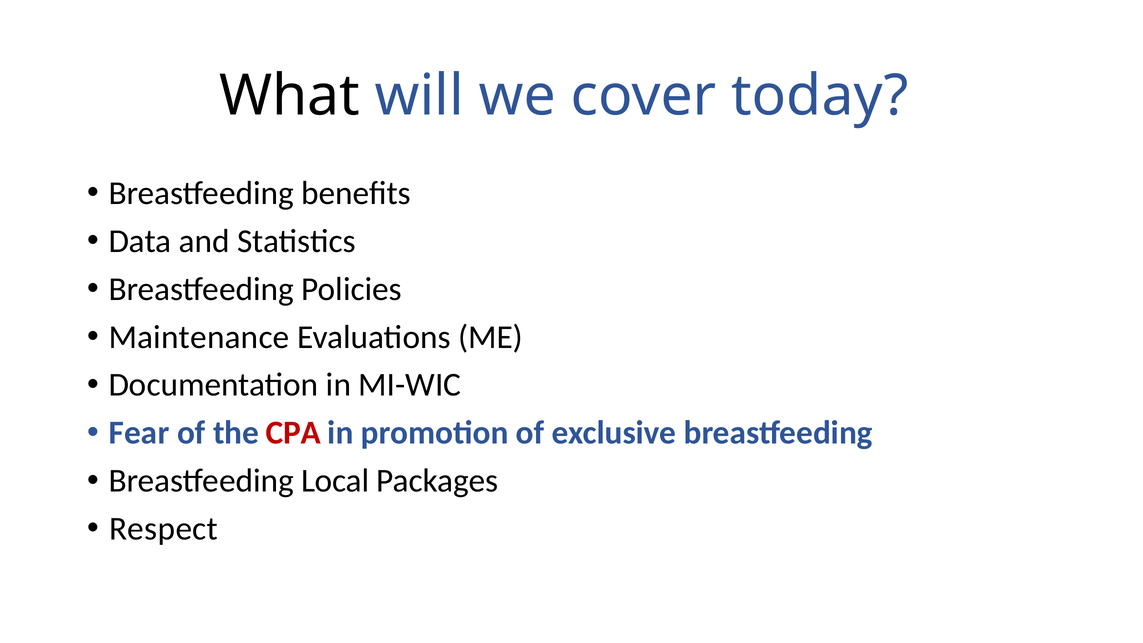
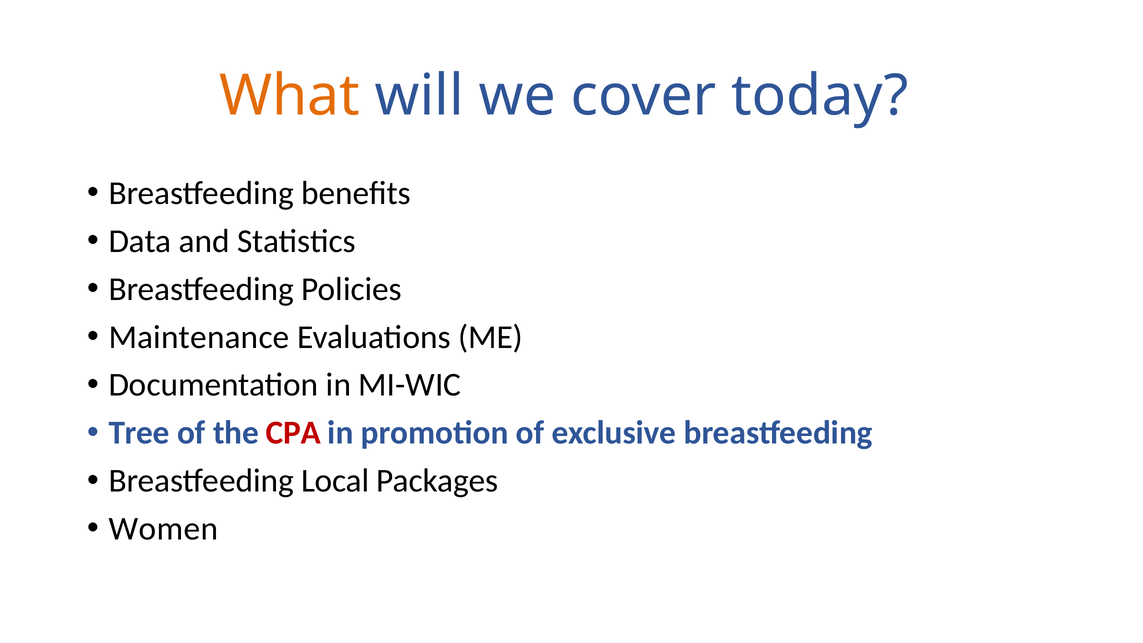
What colour: black -> orange
Fear: Fear -> Tree
Respect: Respect -> Women
